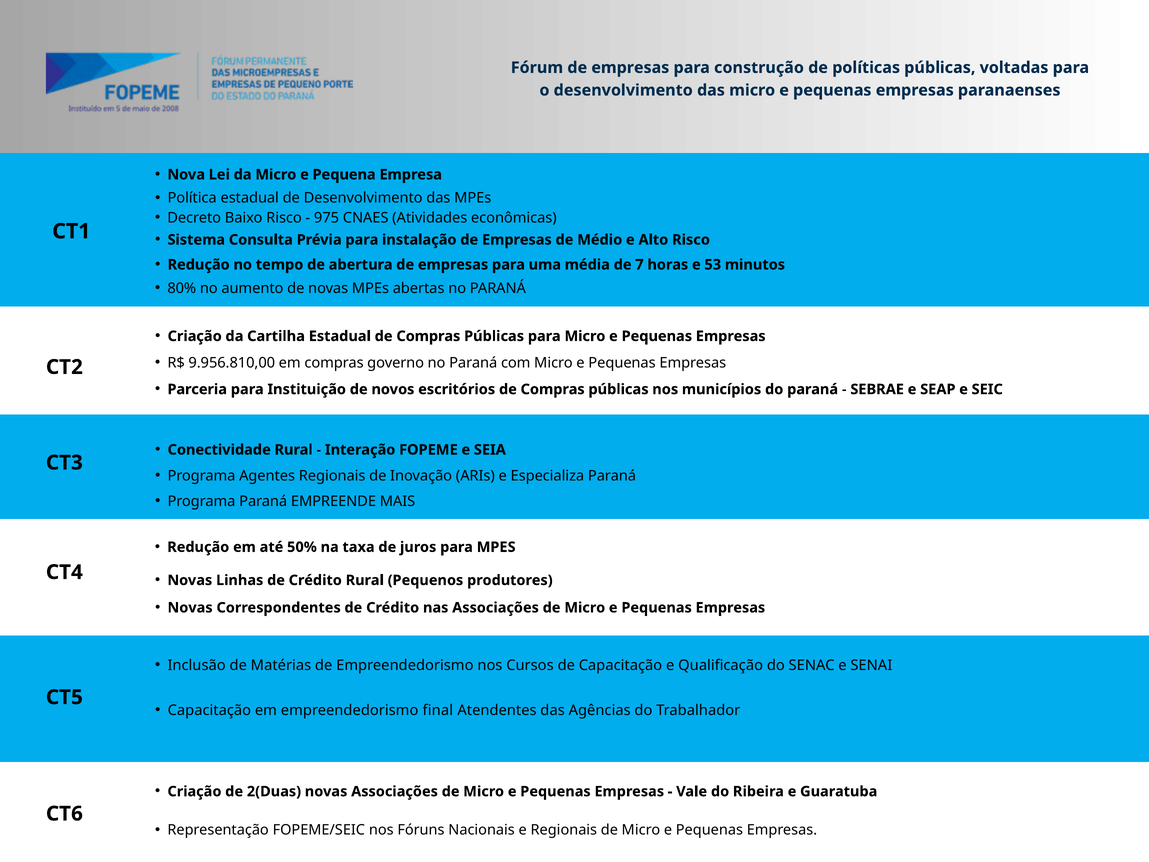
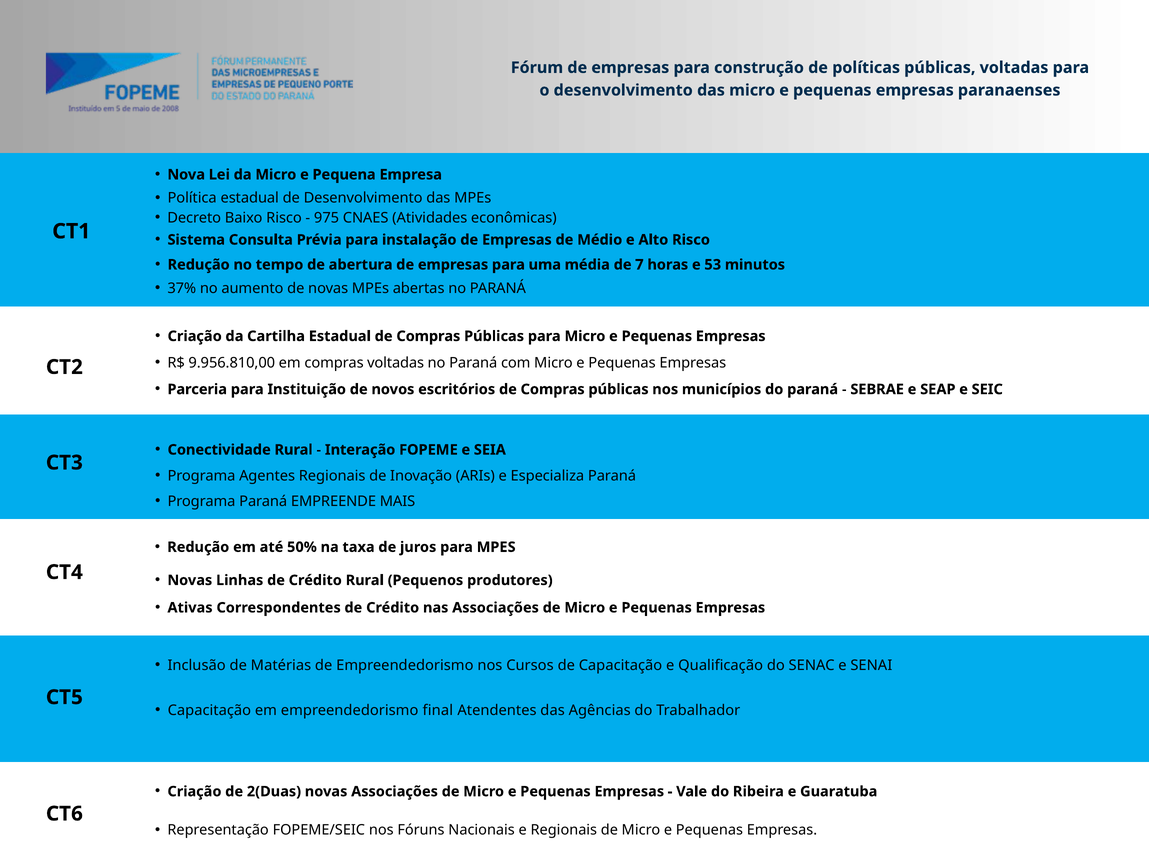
80%: 80% -> 37%
compras governo: governo -> voltadas
Novas at (190, 608): Novas -> Ativas
